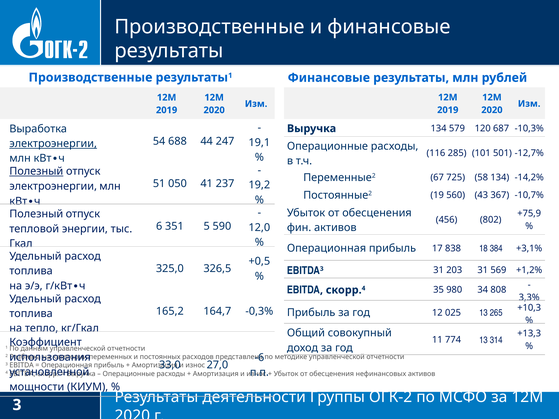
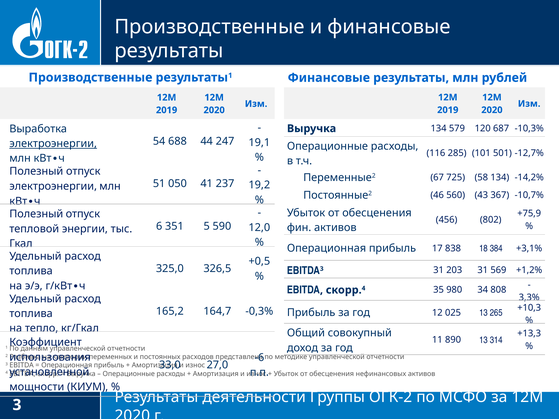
Полезный at (36, 171) underline: present -> none
19: 19 -> 46
774: 774 -> 890
